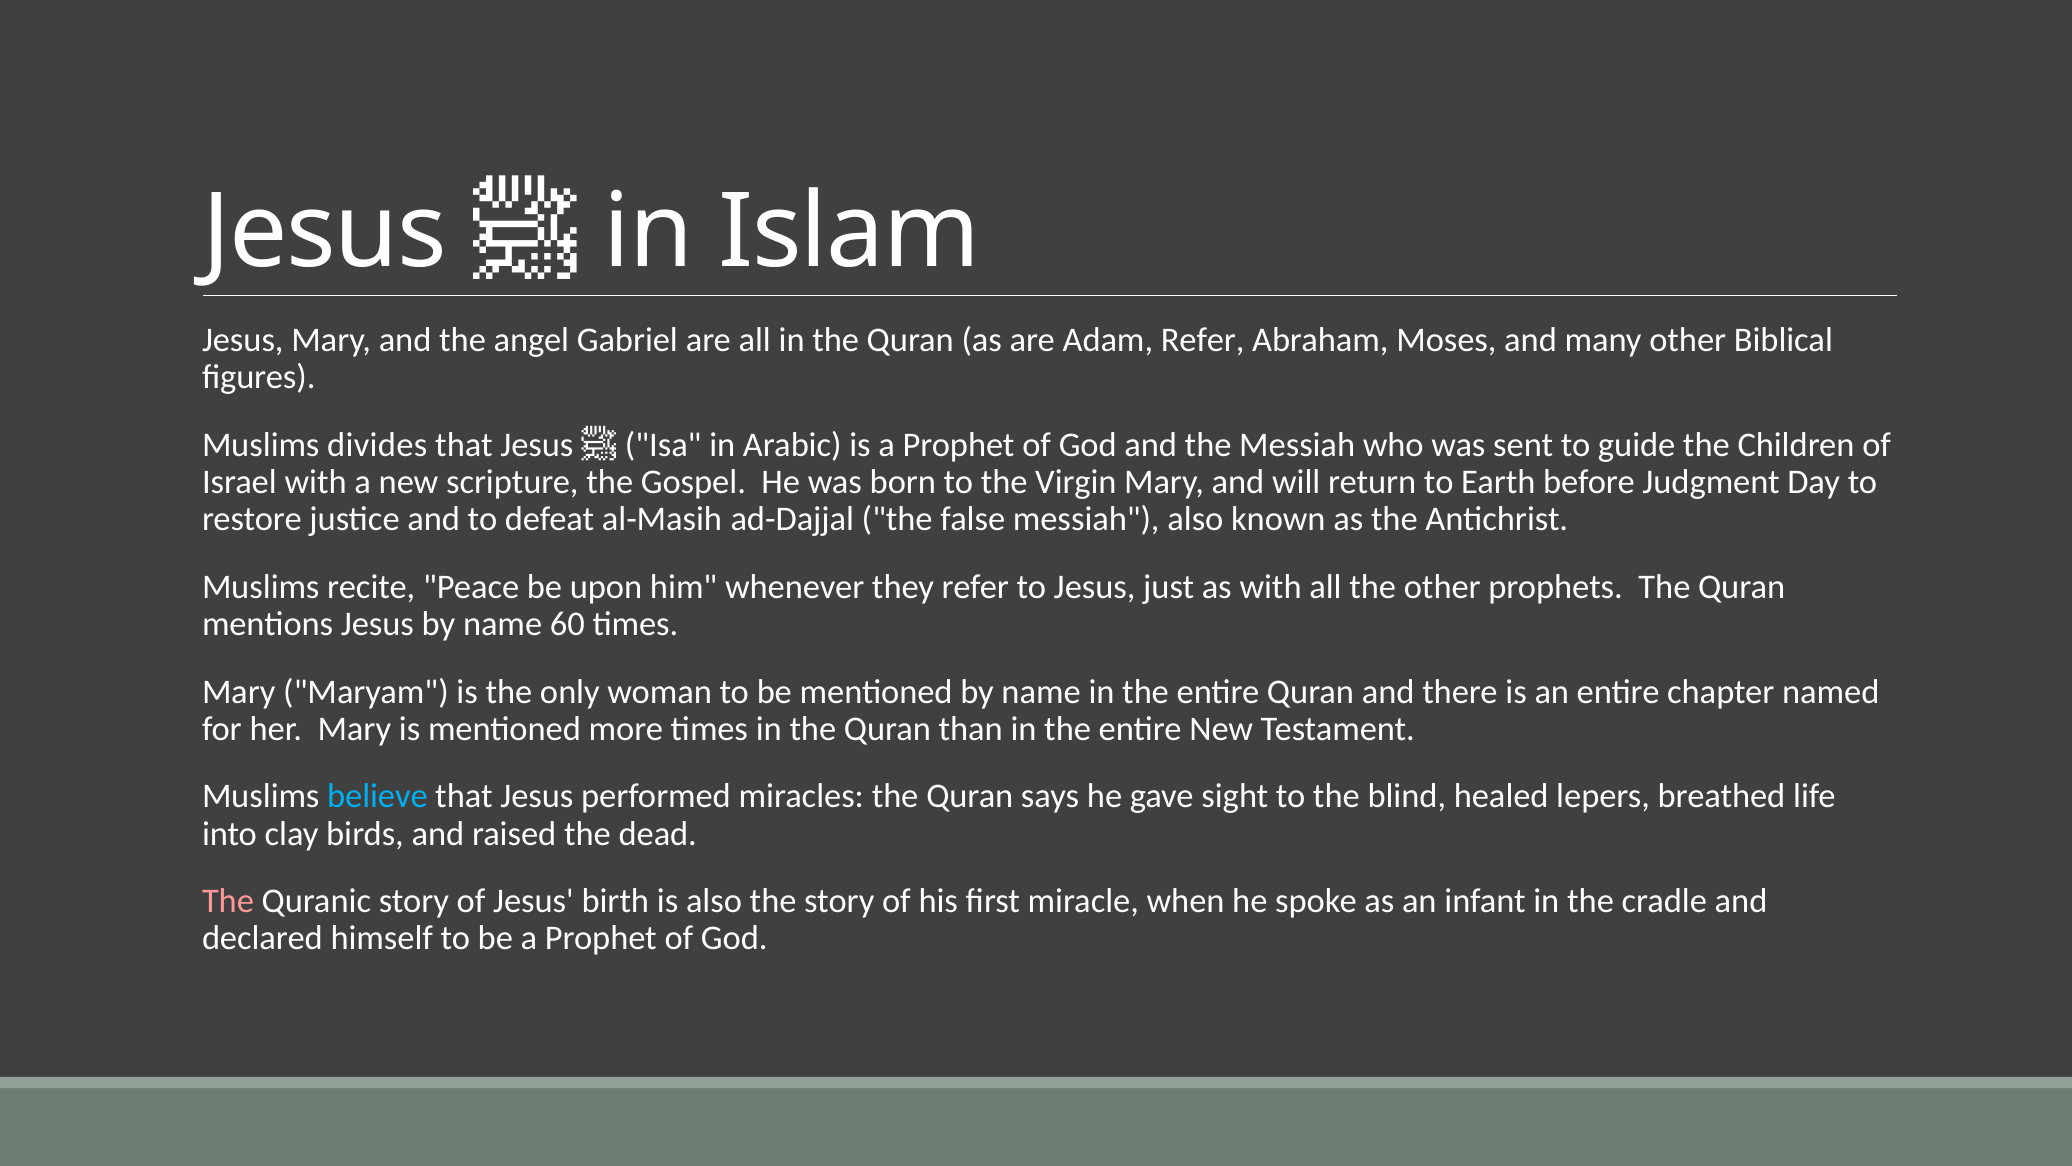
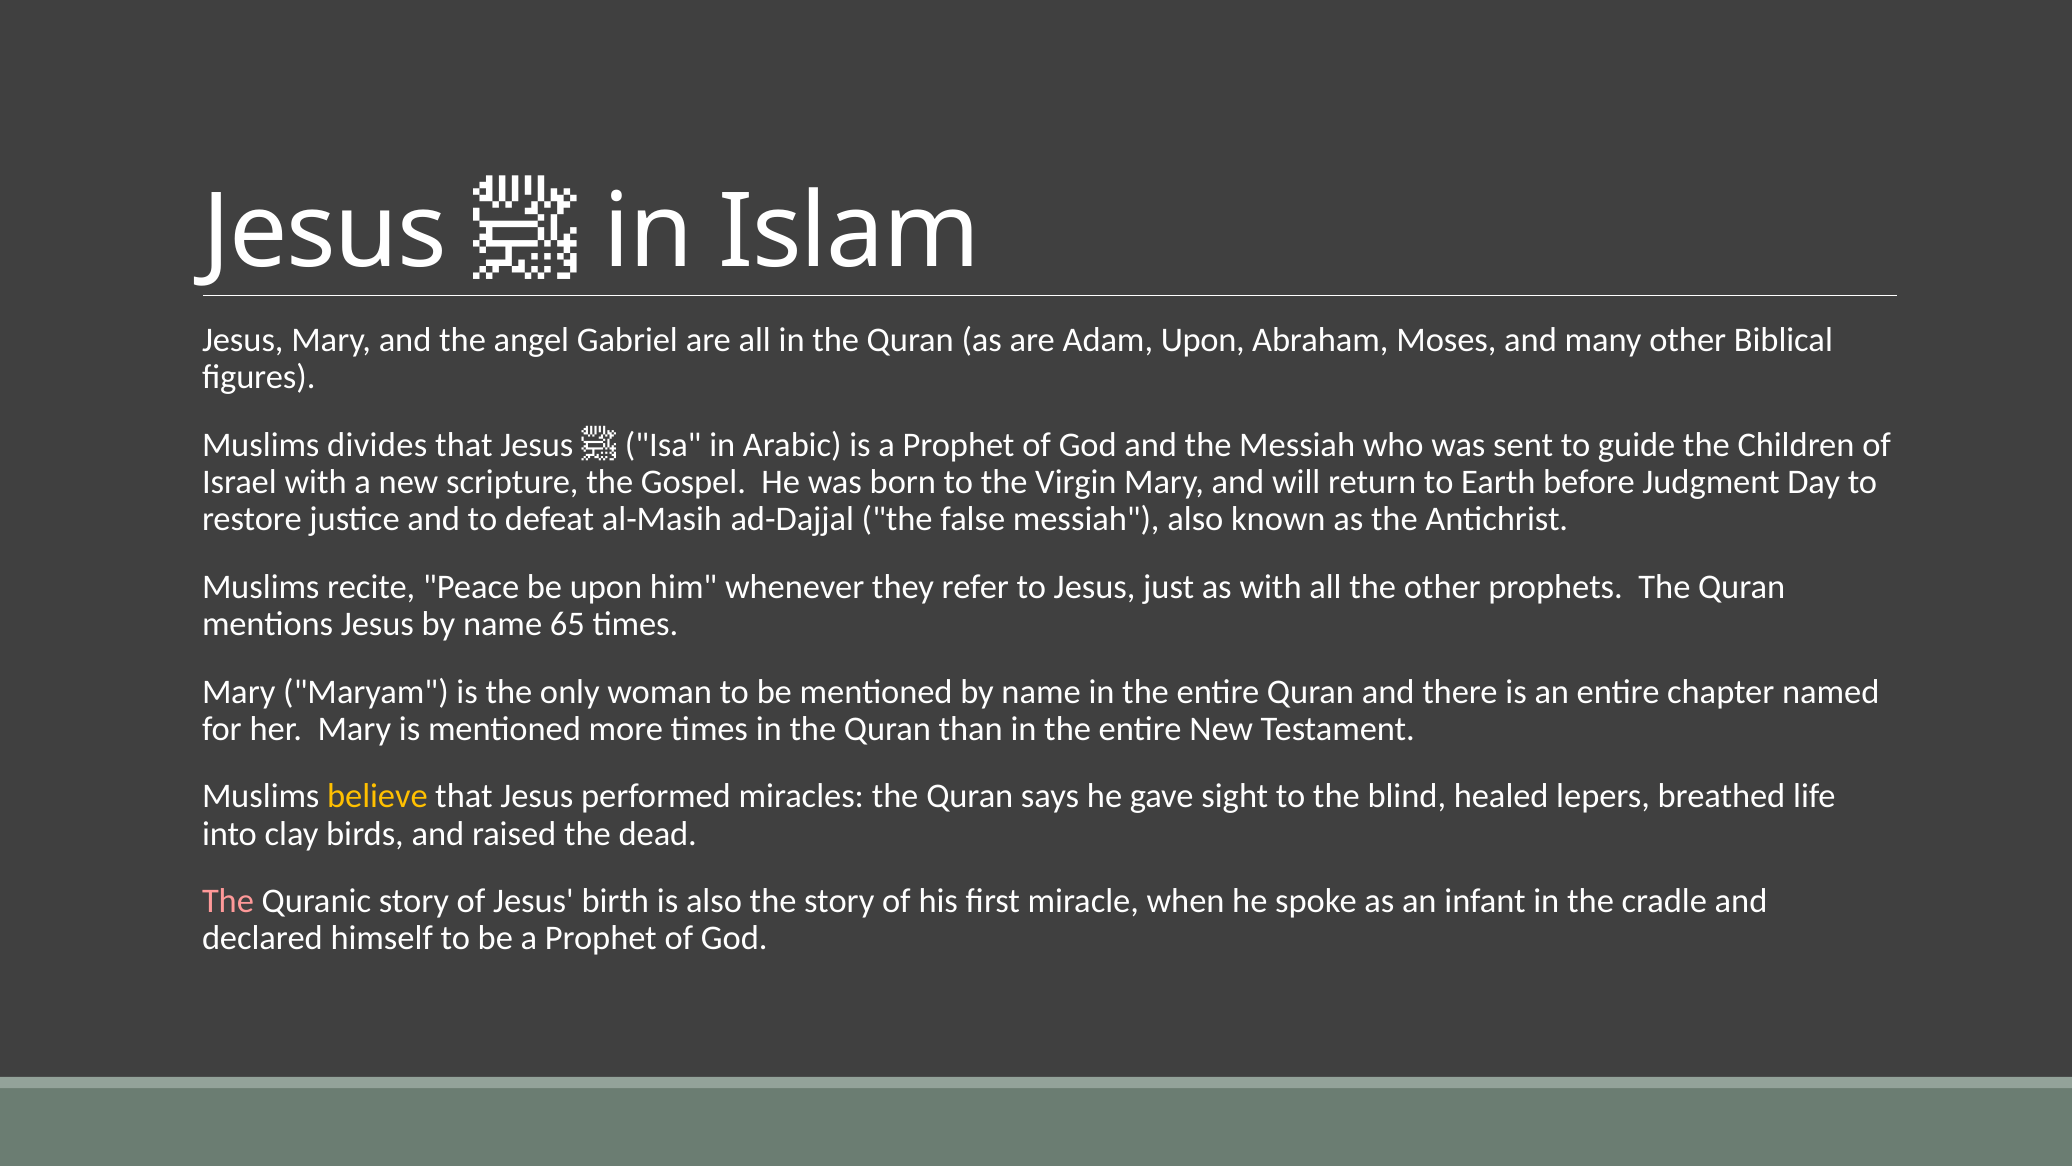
Adam Refer: Refer -> Upon
60: 60 -> 65
believe colour: light blue -> yellow
